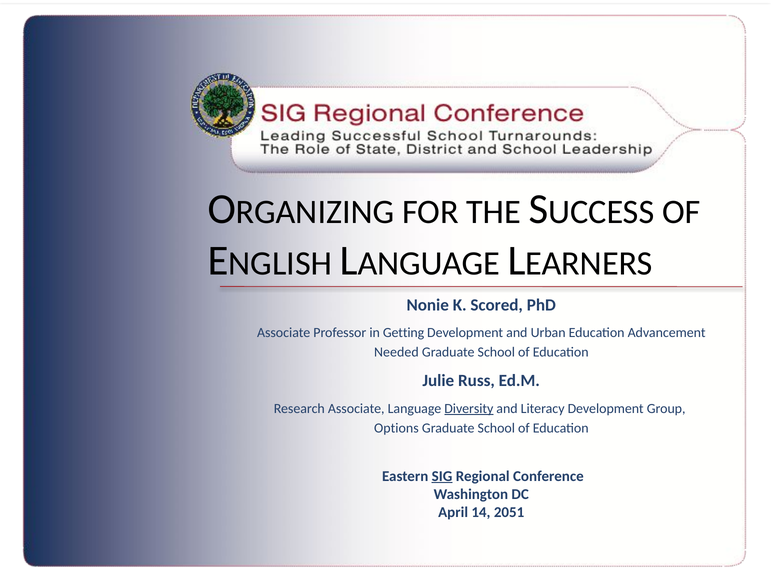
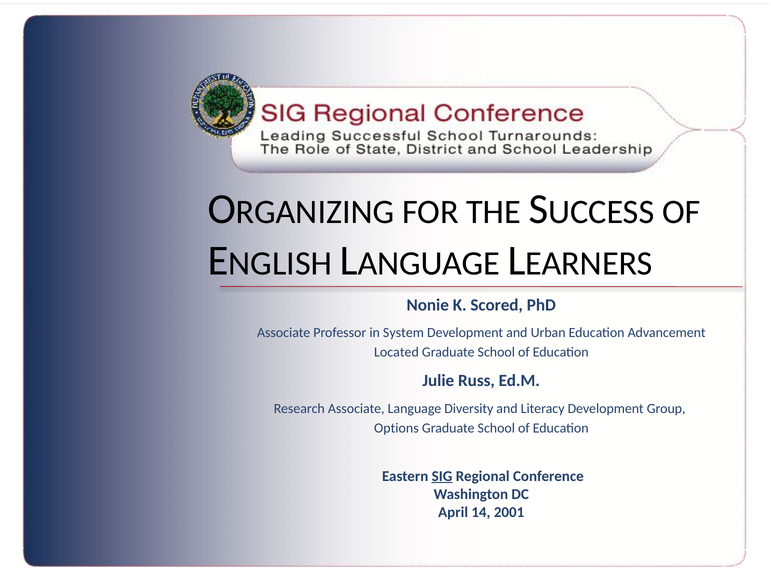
Getting: Getting -> System
Needed: Needed -> Located
Diversity underline: present -> none
2051: 2051 -> 2001
